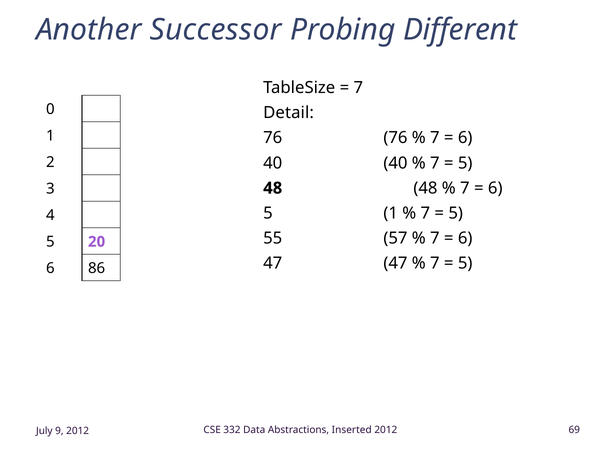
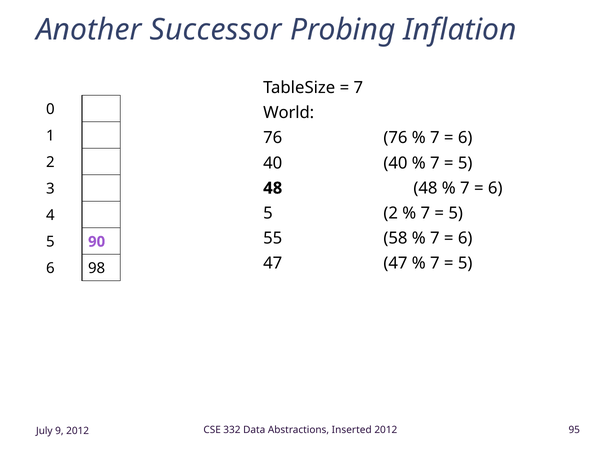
Different: Different -> Inflation
Detail: Detail -> World
5 1: 1 -> 2
57: 57 -> 58
20: 20 -> 90
86: 86 -> 98
69: 69 -> 95
